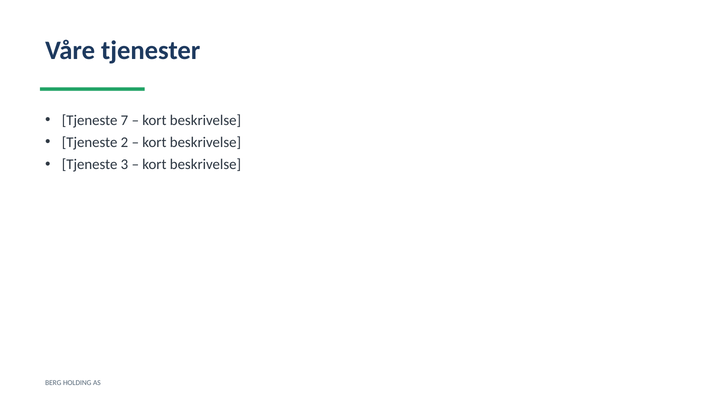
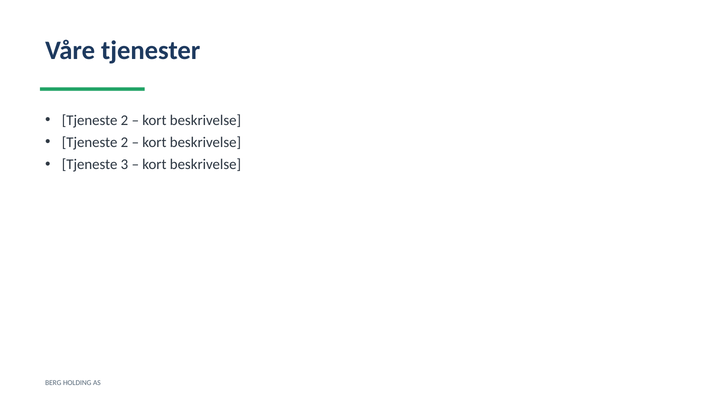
7 at (124, 120): 7 -> 2
